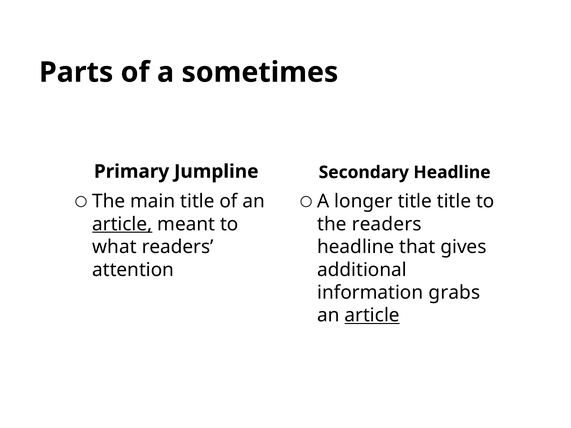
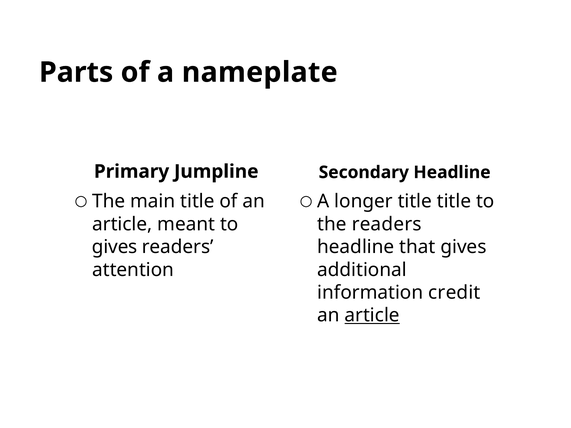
sometimes: sometimes -> nameplate
article at (122, 224) underline: present -> none
what at (115, 247): what -> gives
grabs: grabs -> credit
